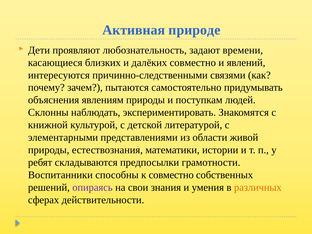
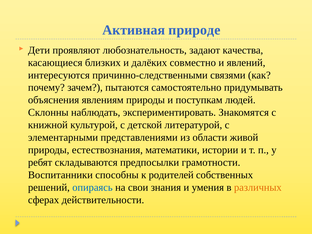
времени: времени -> качества
к совместно: совместно -> родителей
опираясь colour: purple -> blue
